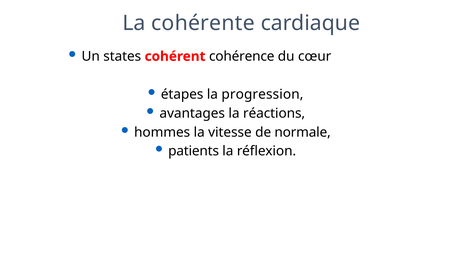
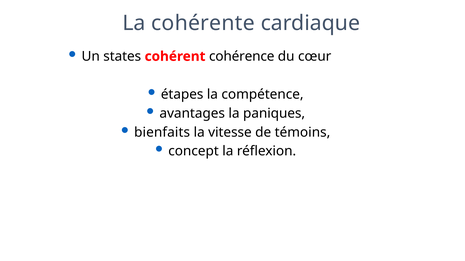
progression: progression -> compétence
réactions: réactions -> paniques
hommes: hommes -> bienfaits
normale: normale -> témoins
patients: patients -> concept
